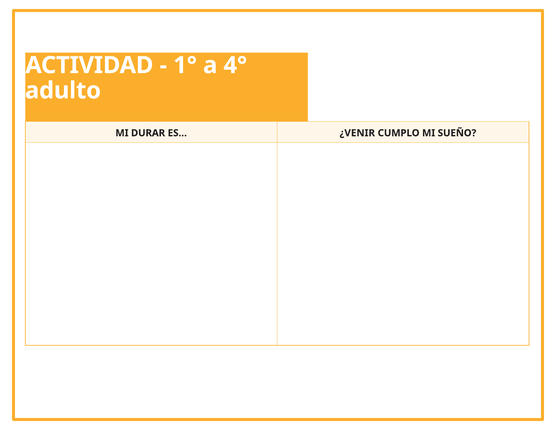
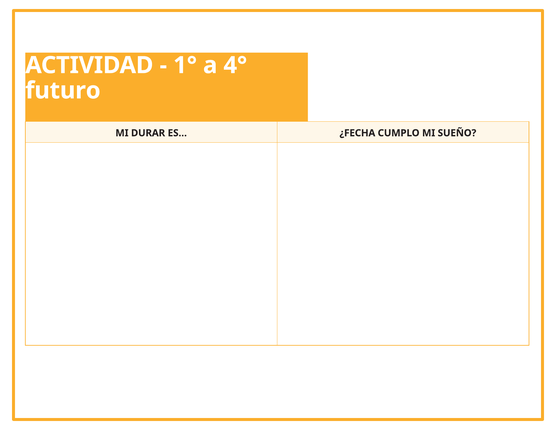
adulto: adulto -> futuro
¿VENIR: ¿VENIR -> ¿FECHA
